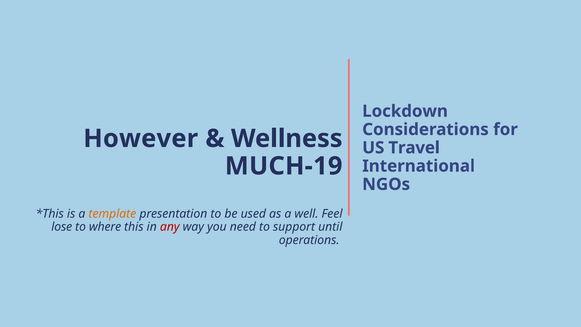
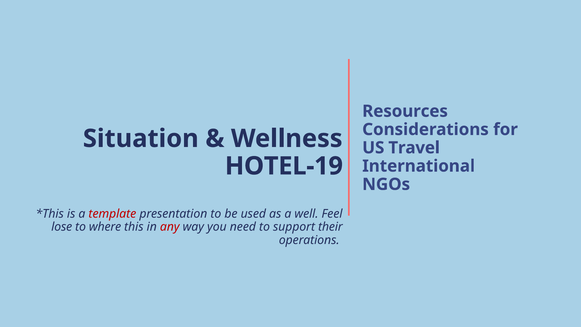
Lockdown: Lockdown -> Resources
However: However -> Situation
MUCH-19: MUCH-19 -> HOTEL-19
template colour: orange -> red
until: until -> their
